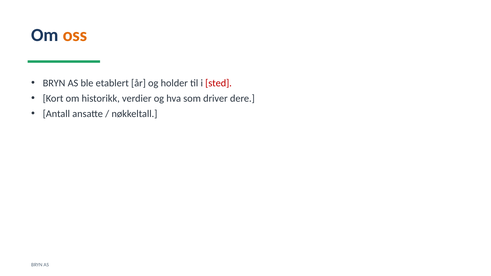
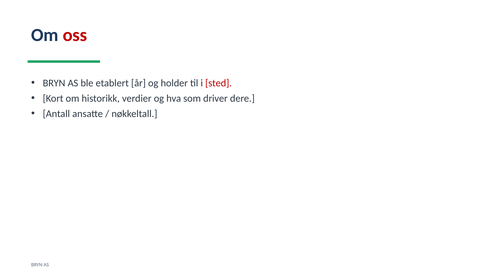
oss colour: orange -> red
